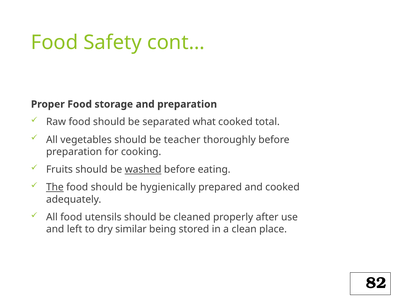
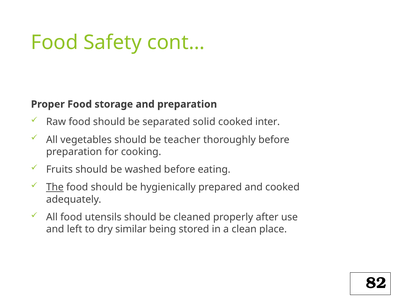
what: what -> solid
total: total -> inter
washed underline: present -> none
